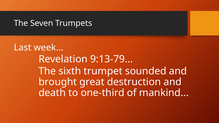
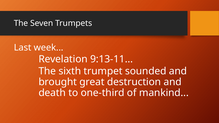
9:13-79: 9:13-79 -> 9:13-11
